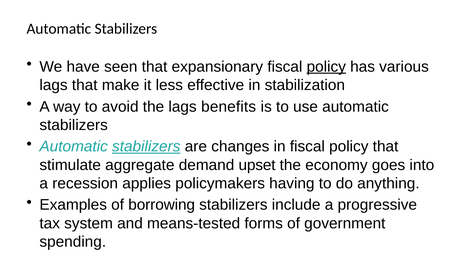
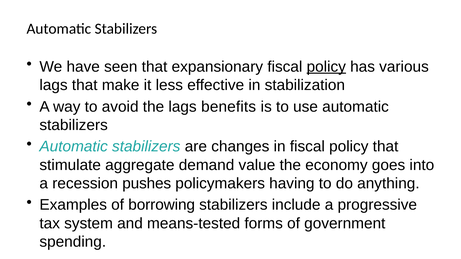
stabilizers at (146, 147) underline: present -> none
upset: upset -> value
applies: applies -> pushes
